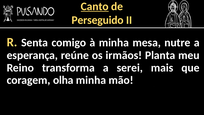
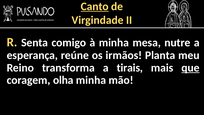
Perseguido: Perseguido -> Virgindade
serei: serei -> tirais
que underline: none -> present
